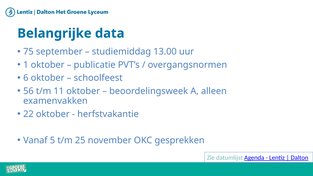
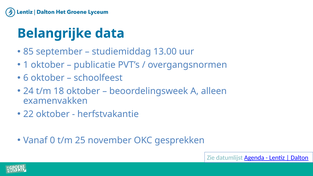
75: 75 -> 85
56: 56 -> 24
11: 11 -> 18
5: 5 -> 0
